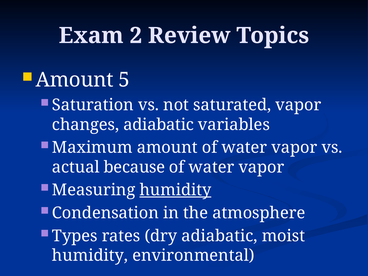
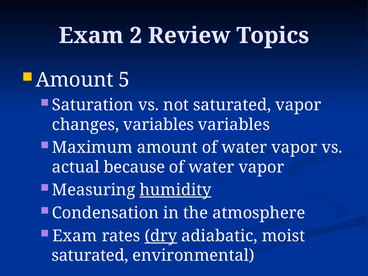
changes adiabatic: adiabatic -> variables
Types at (75, 236): Types -> Exam
dry underline: none -> present
humidity at (90, 256): humidity -> saturated
